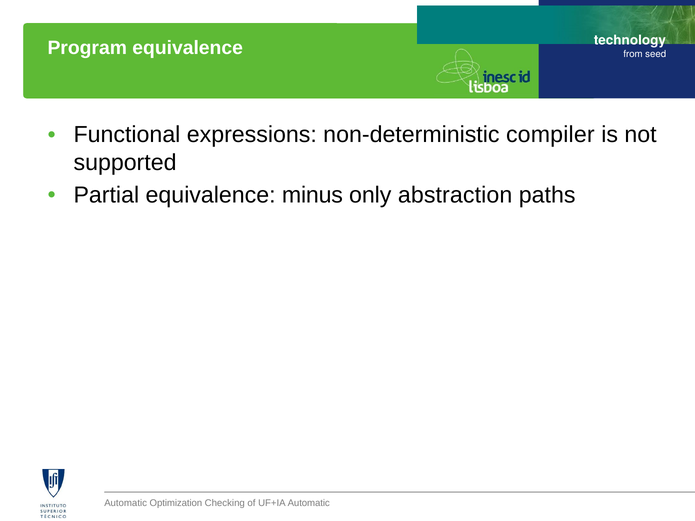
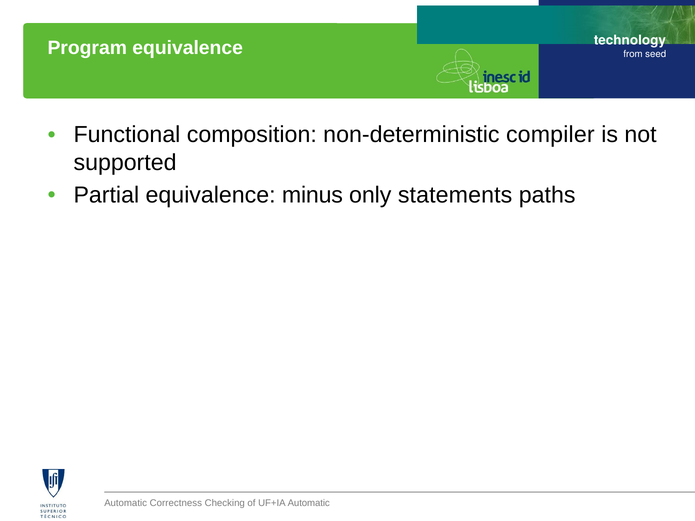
expressions: expressions -> composition
abstraction: abstraction -> statements
Optimization: Optimization -> Correctness
